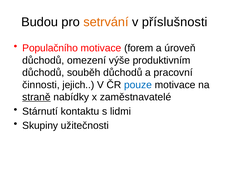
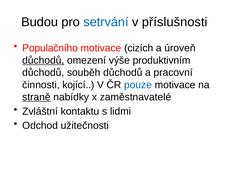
setrvání colour: orange -> blue
forem: forem -> cizích
důchodů at (43, 60) underline: none -> present
jejich: jejich -> kojící
Stárnutí: Stárnutí -> Zvláštní
Skupiny: Skupiny -> Odchod
